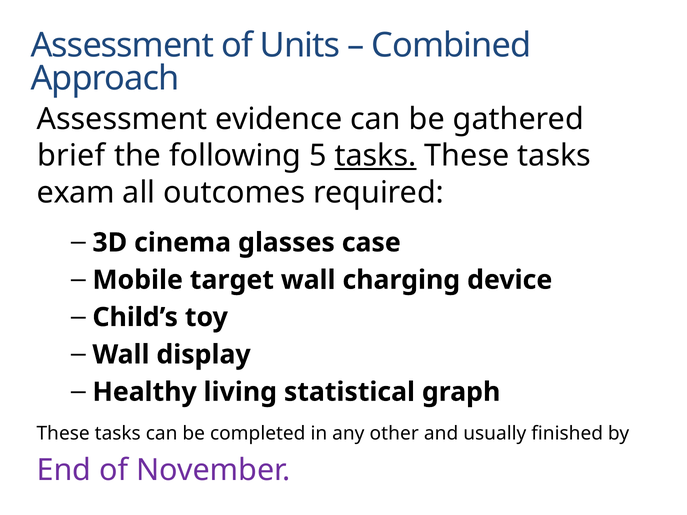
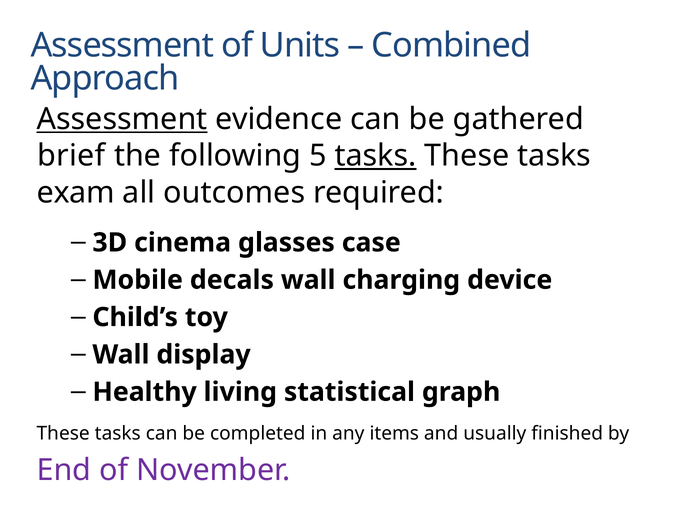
Assessment at (122, 119) underline: none -> present
target: target -> decals
other: other -> items
